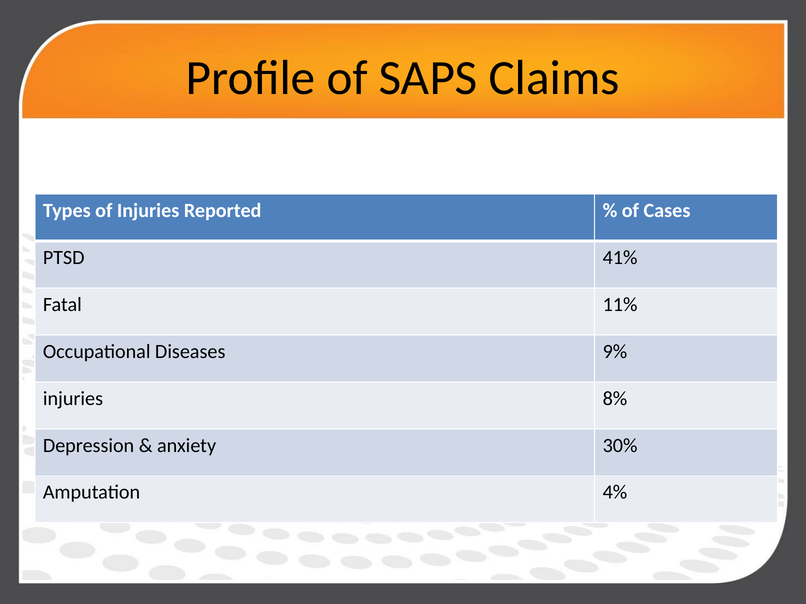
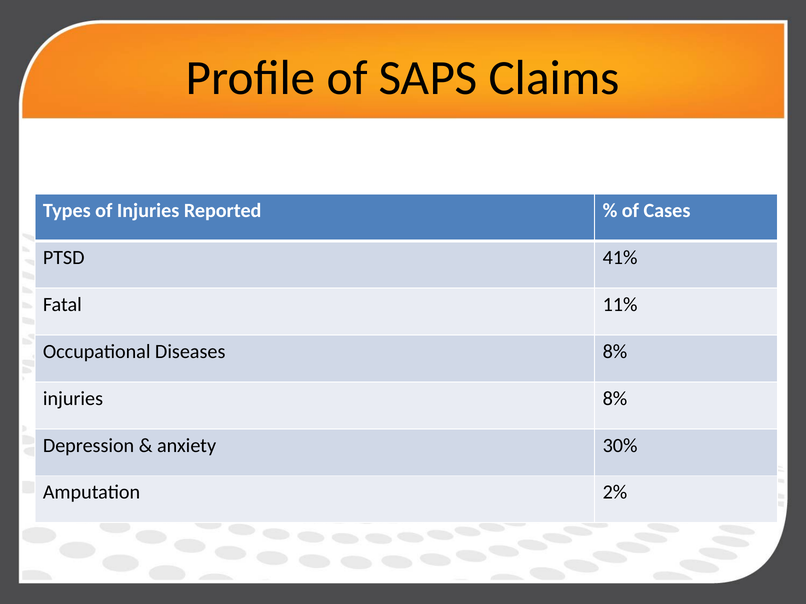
Diseases 9%: 9% -> 8%
4%: 4% -> 2%
